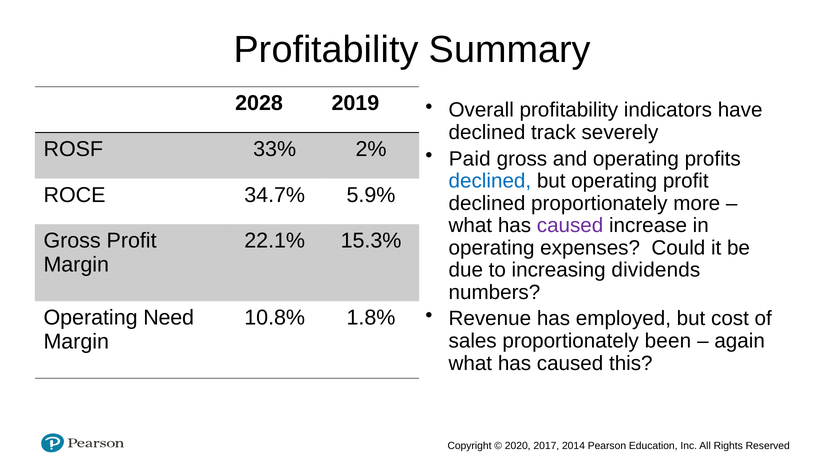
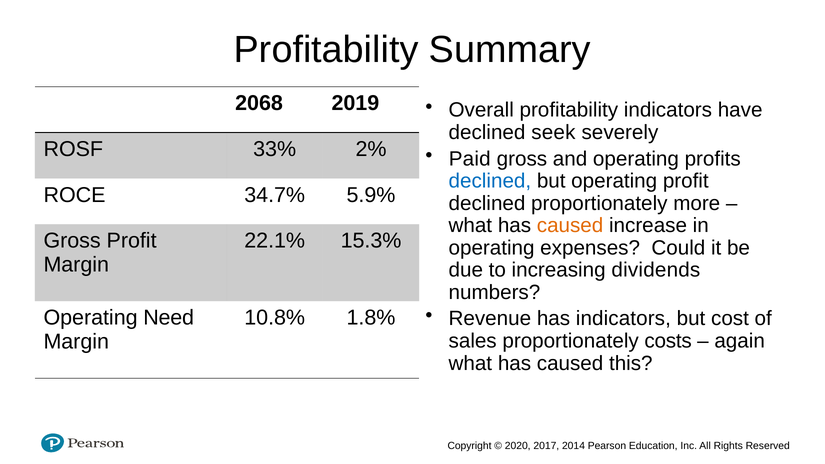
2028: 2028 -> 2068
track: track -> seek
caused at (570, 226) colour: purple -> orange
has employed: employed -> indicators
been: been -> costs
